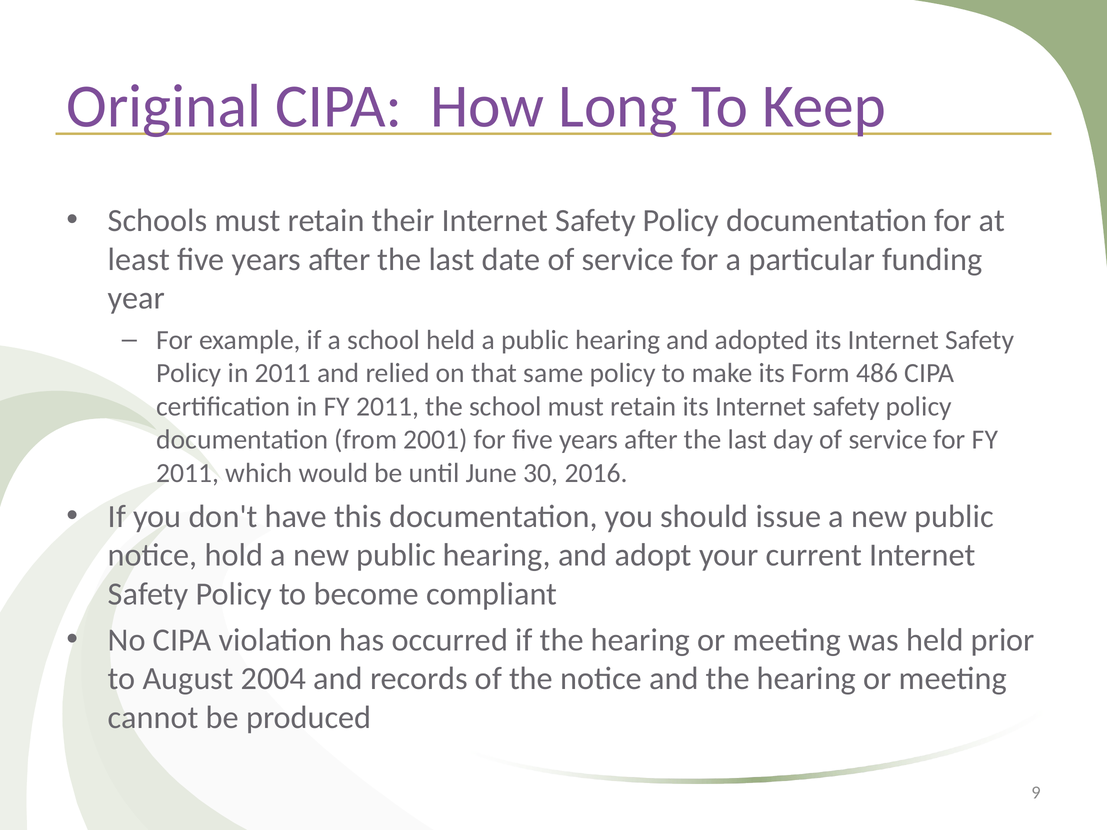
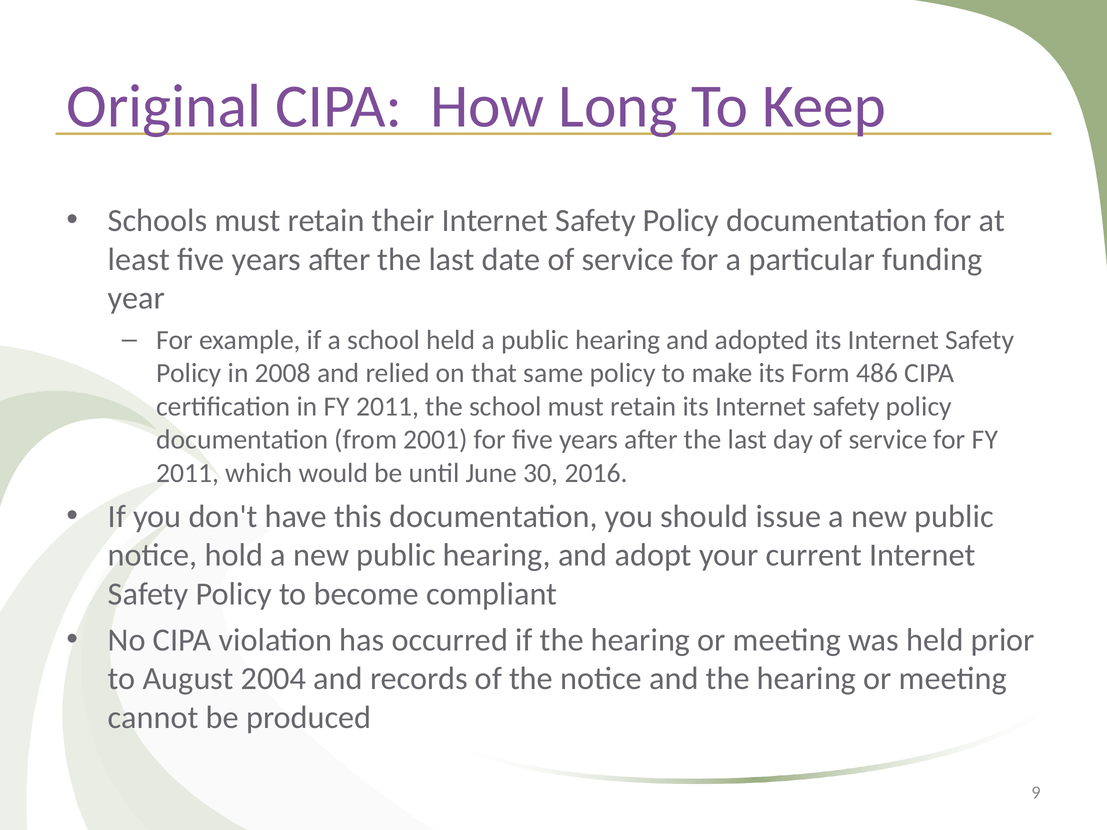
in 2011: 2011 -> 2008
